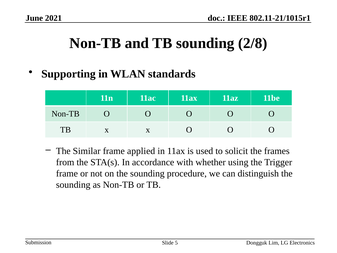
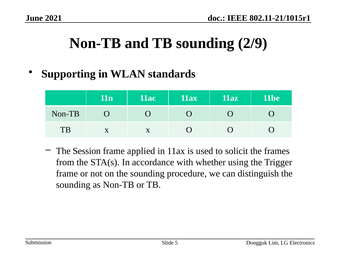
2/8: 2/8 -> 2/9
Similar: Similar -> Session
